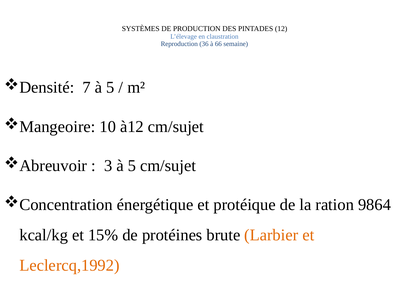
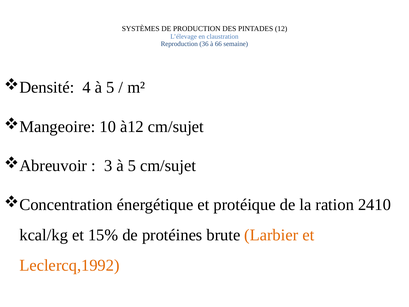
7: 7 -> 4
9864: 9864 -> 2410
